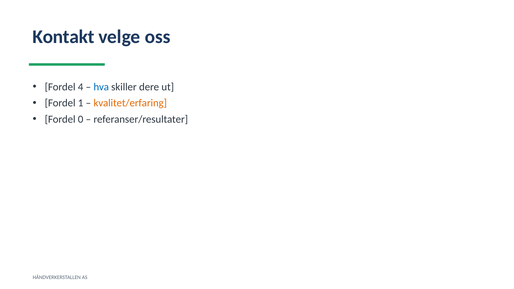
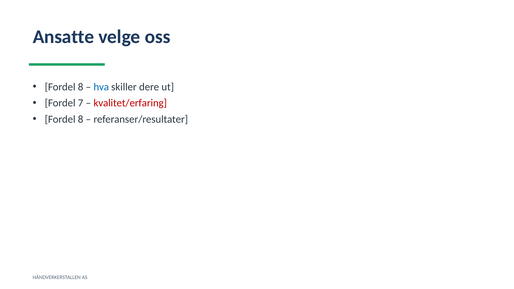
Kontakt: Kontakt -> Ansatte
4 at (81, 87): 4 -> 8
1: 1 -> 7
kvalitet/erfaring colour: orange -> red
0 at (81, 119): 0 -> 8
